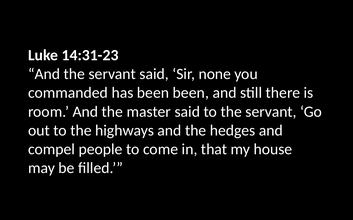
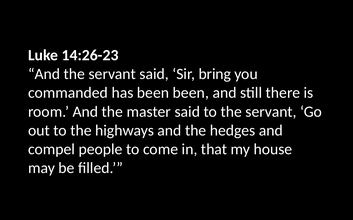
14:31-23: 14:31-23 -> 14:26-23
none: none -> bring
